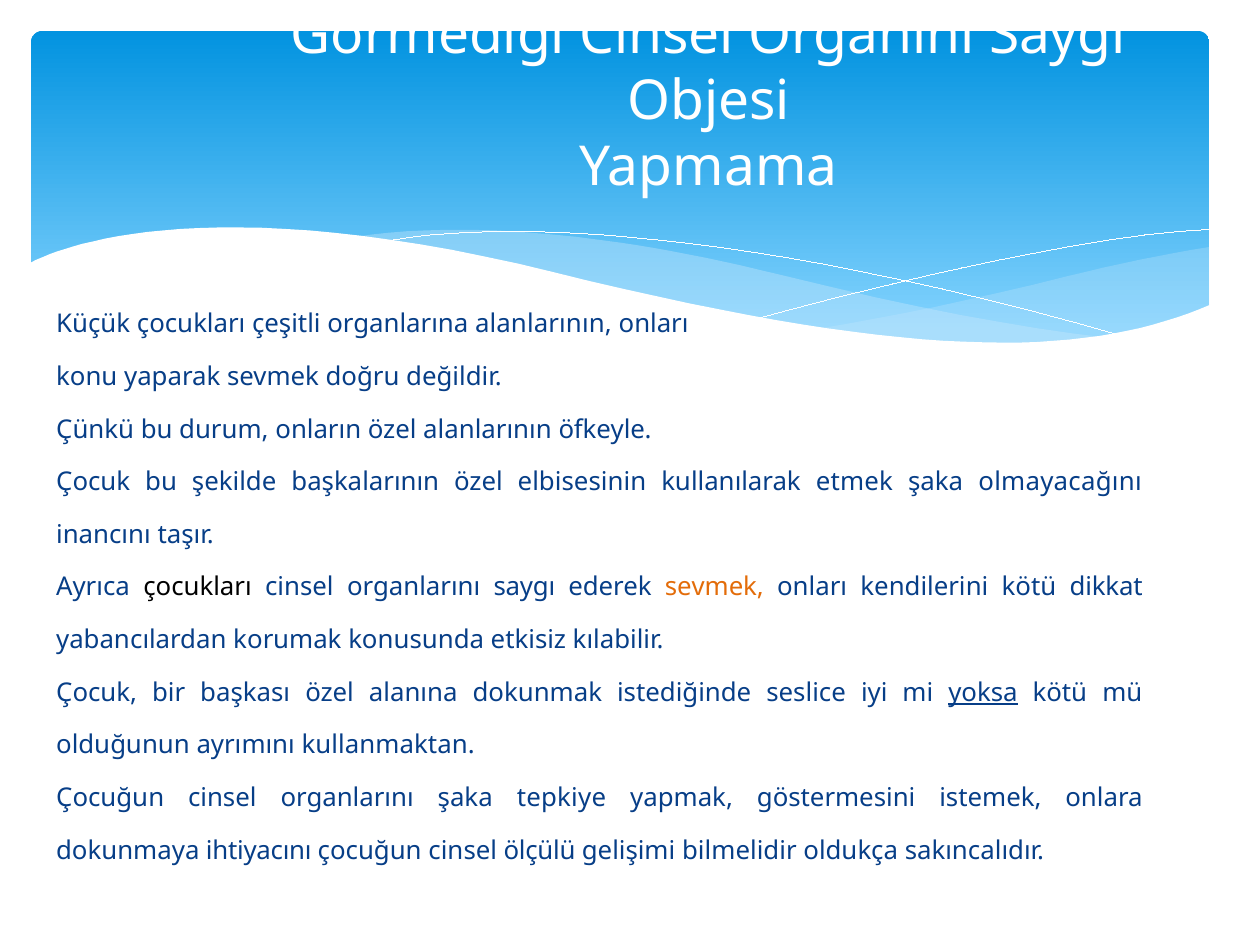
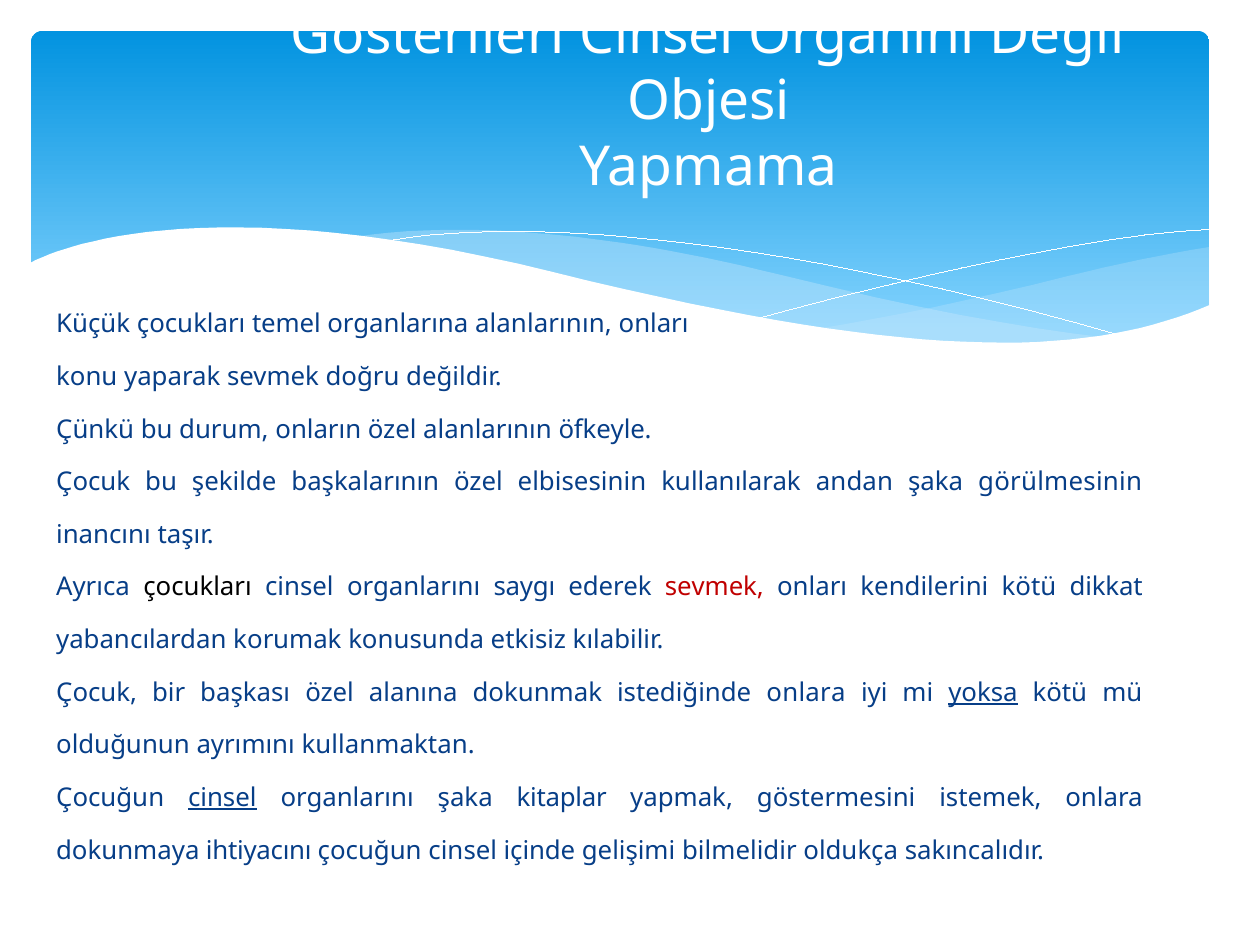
Görmediği: Görmediği -> Gösterileri
Organını Saygı: Saygı -> Değil
çeşitli: çeşitli -> temel
etmek: etmek -> andan
olmayacağını: olmayacağını -> görülmesinin
sevmek at (714, 588) colour: orange -> red
istediğinde seslice: seslice -> onlara
cinsel at (222, 798) underline: none -> present
tepkiye: tepkiye -> kitaplar
ölçülü: ölçülü -> içinde
